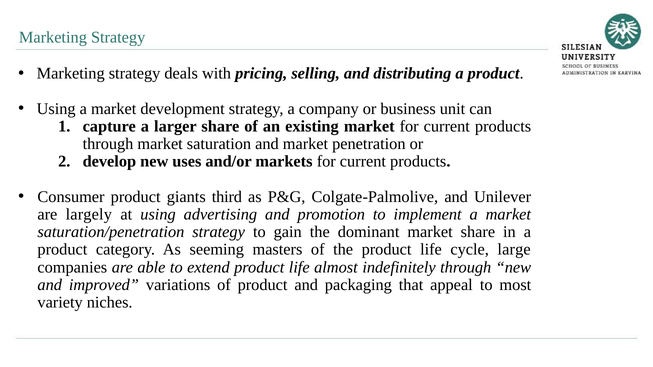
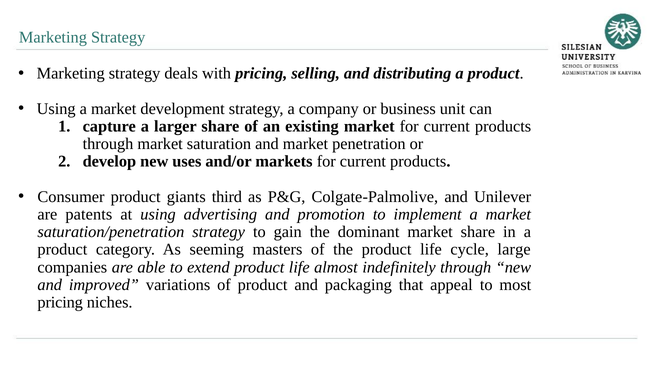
largely: largely -> patents
variety at (60, 303): variety -> pricing
